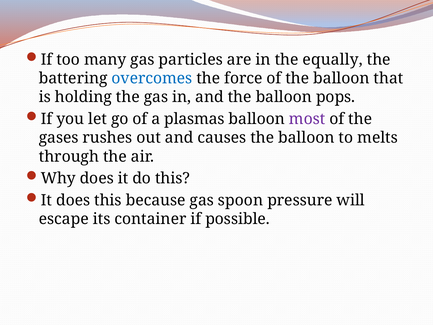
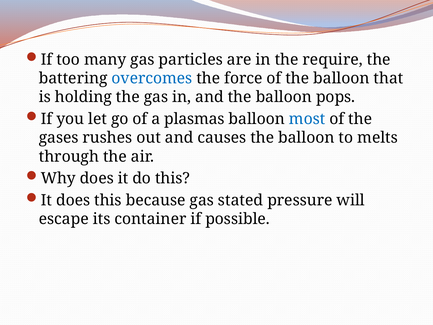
equally: equally -> require
most colour: purple -> blue
spoon: spoon -> stated
